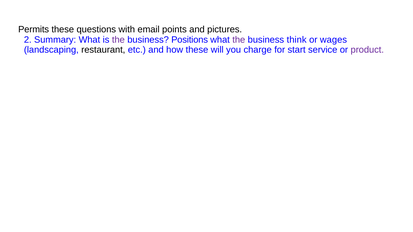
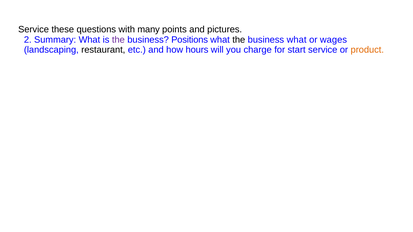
Permits at (34, 30): Permits -> Service
email: email -> many
the at (239, 40) colour: purple -> black
business think: think -> what
how these: these -> hours
product colour: purple -> orange
